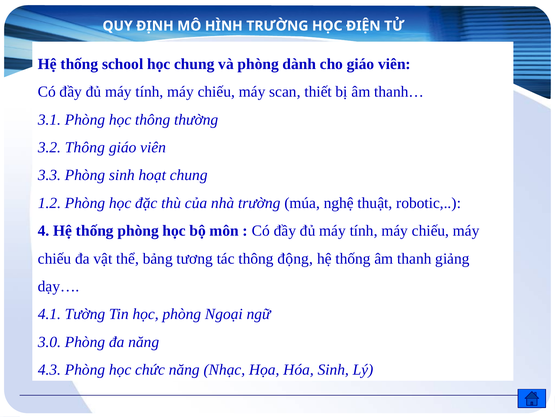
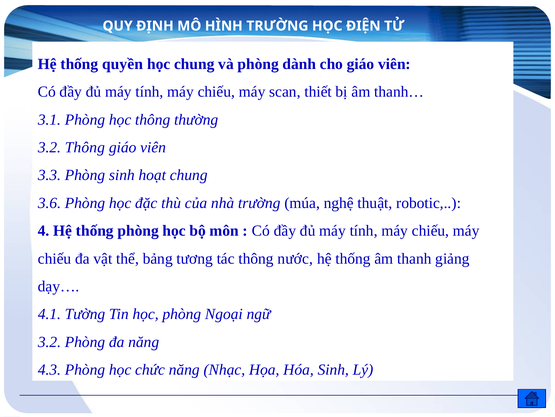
school: school -> quyền
1.2: 1.2 -> 3.6
động: động -> nước
3.0 at (49, 341): 3.0 -> 3.2
